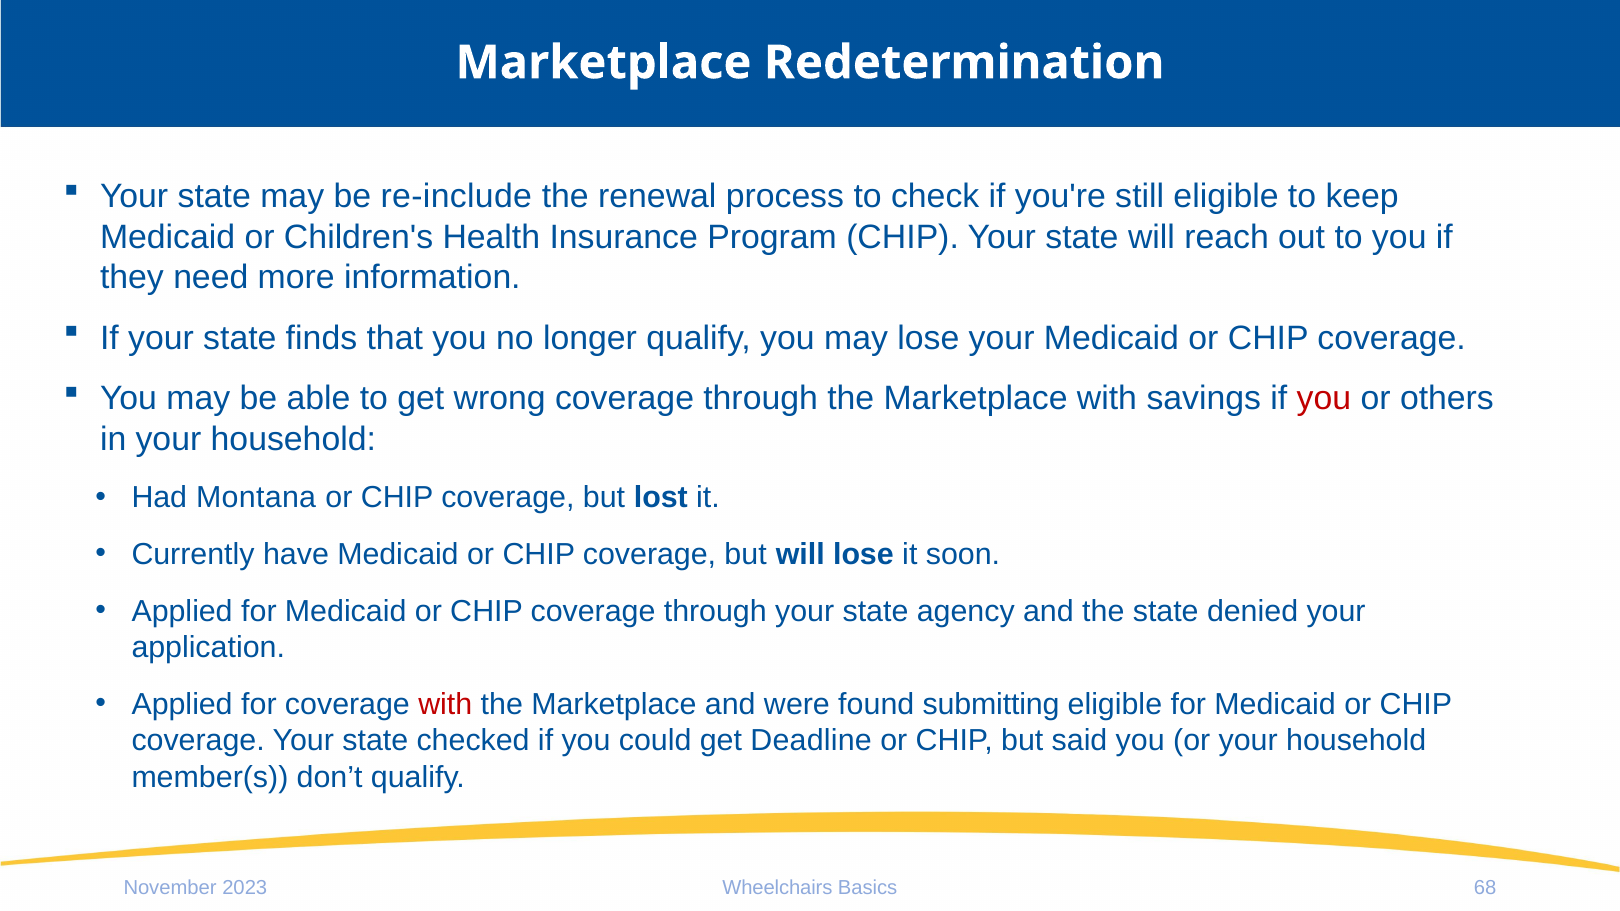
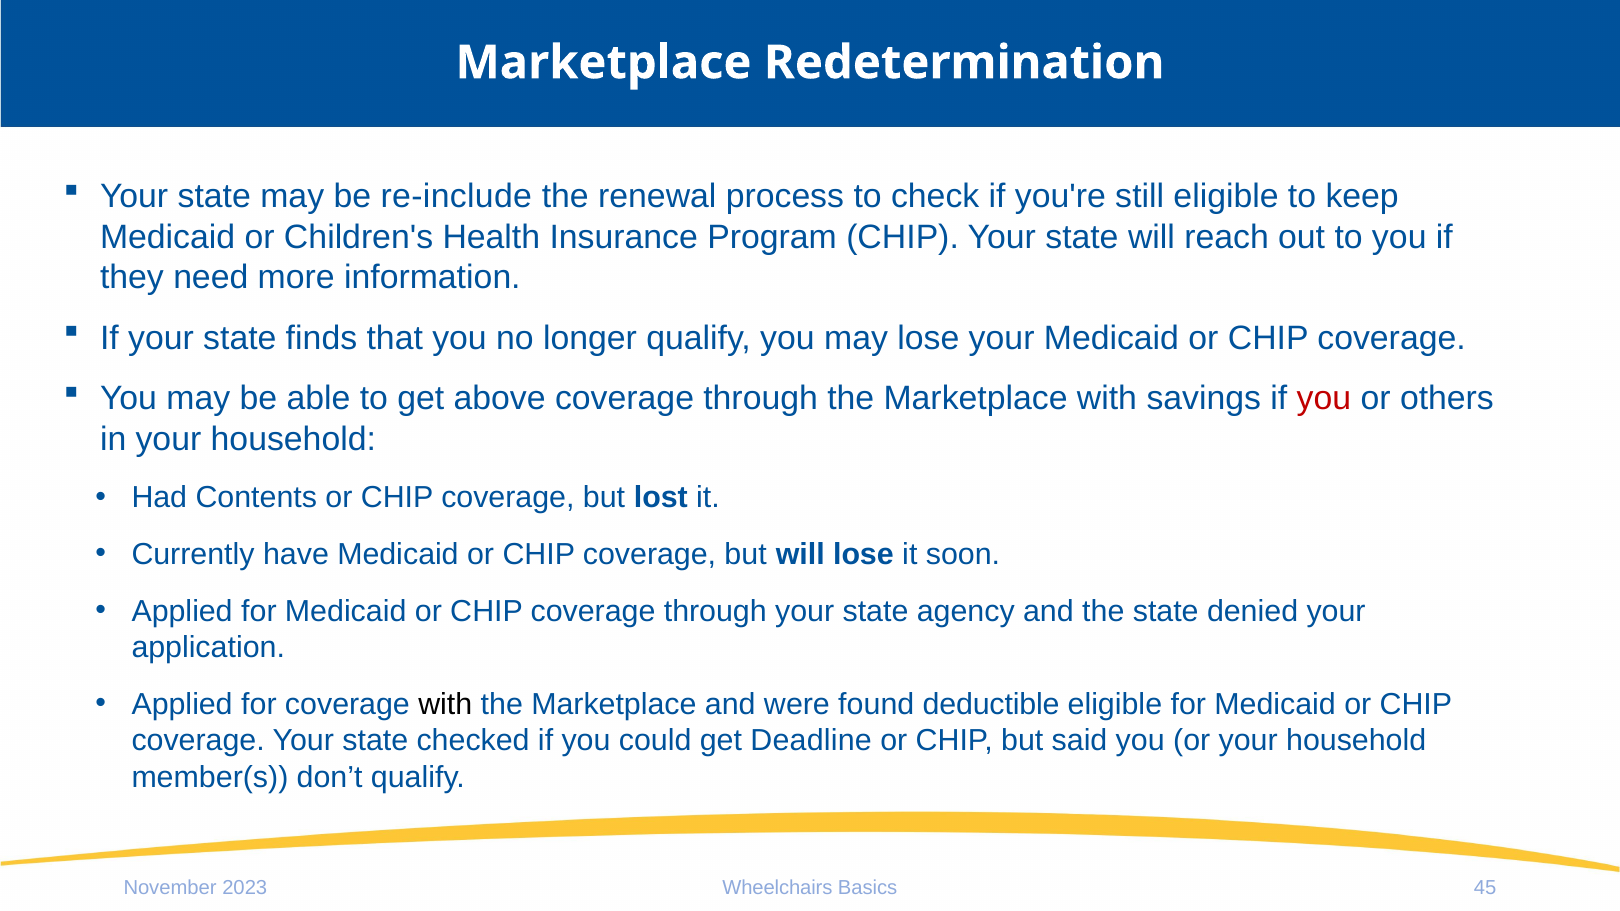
wrong: wrong -> above
Montana: Montana -> Contents
with at (445, 704) colour: red -> black
submitting: submitting -> deductible
68: 68 -> 45
